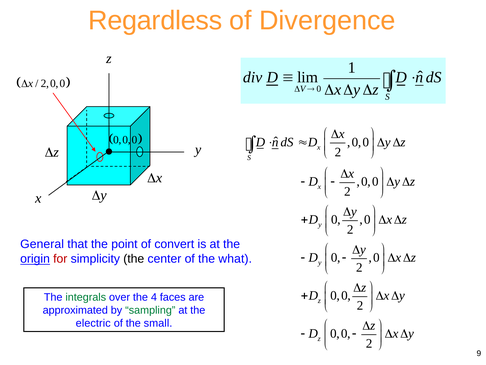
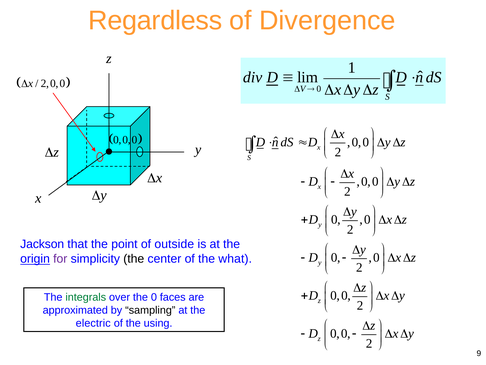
General: General -> Jackson
convert: convert -> outside
for colour: red -> purple
the 4: 4 -> 0
sampling colour: green -> black
small: small -> using
